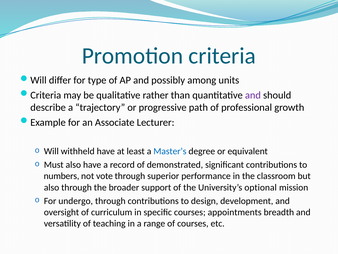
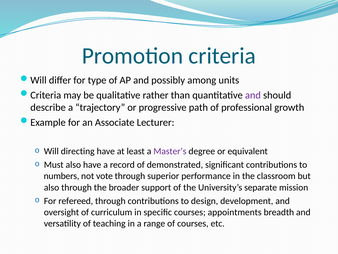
withheld: withheld -> directing
Master’s colour: blue -> purple
optional: optional -> separate
undergo: undergo -> refereed
